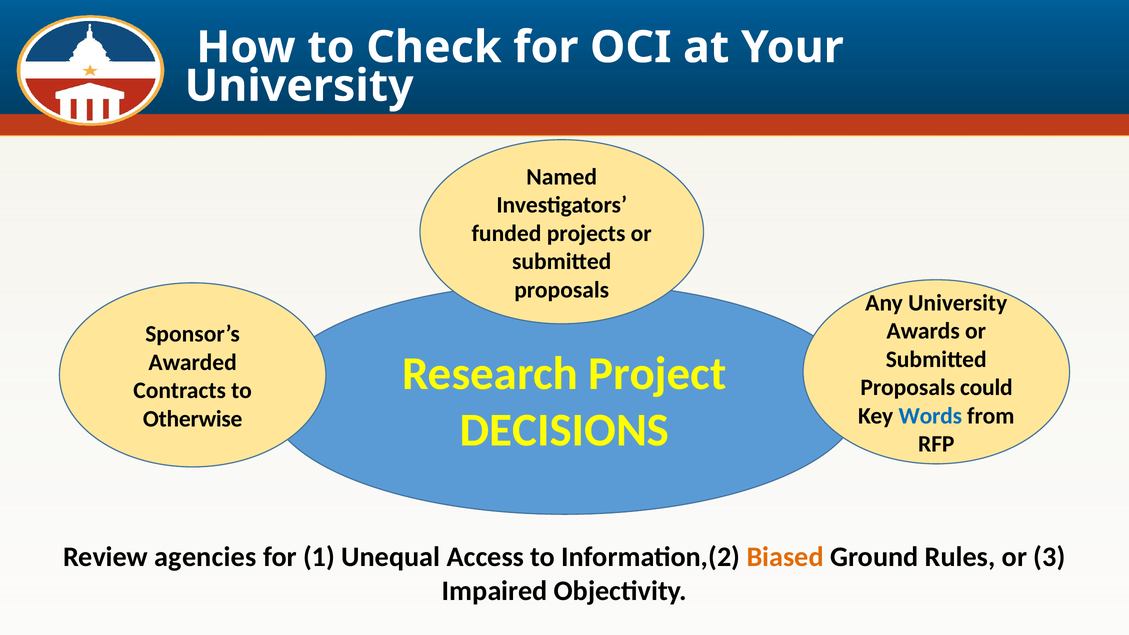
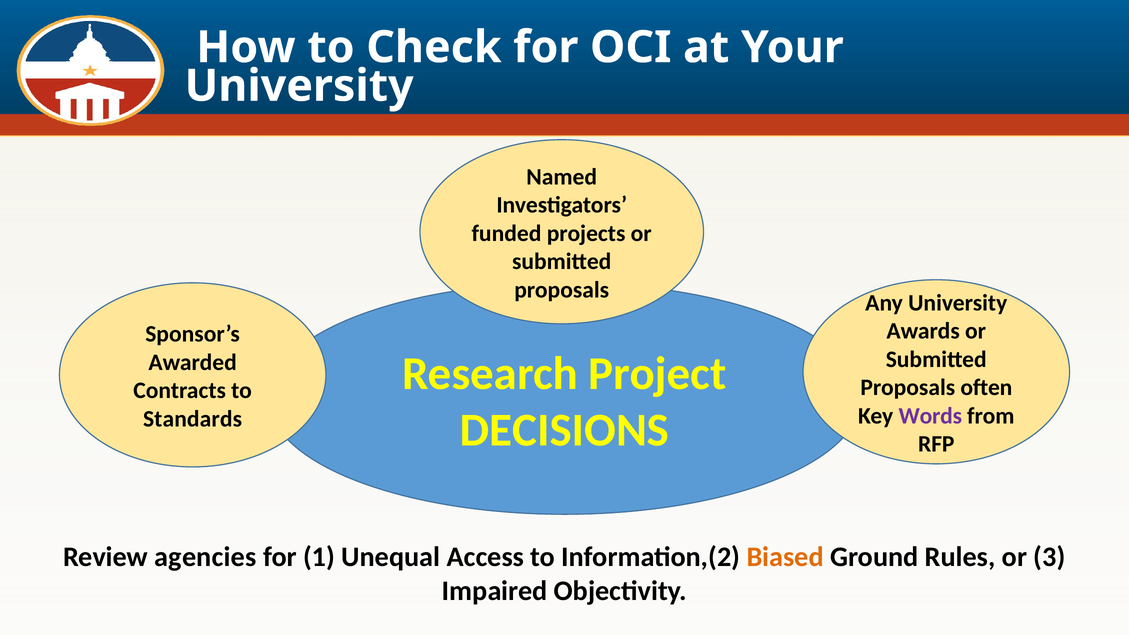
could: could -> often
Words colour: blue -> purple
Otherwise: Otherwise -> Standards
